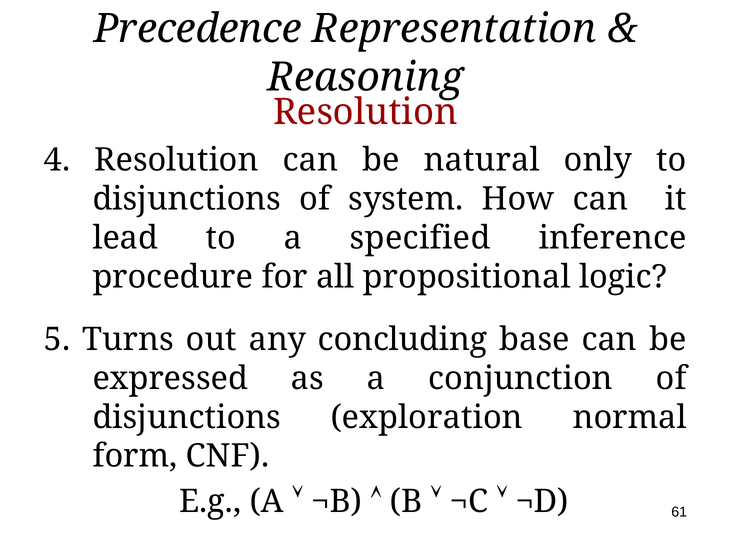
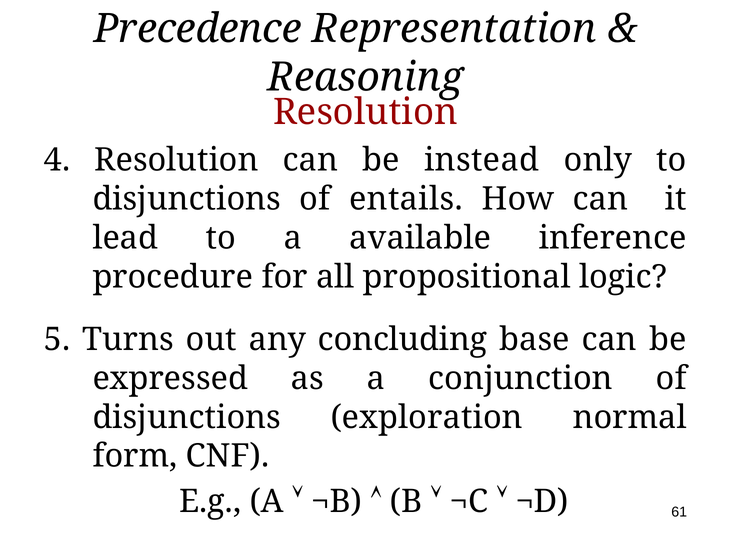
natural: natural -> instead
system: system -> entails
specified: specified -> available
